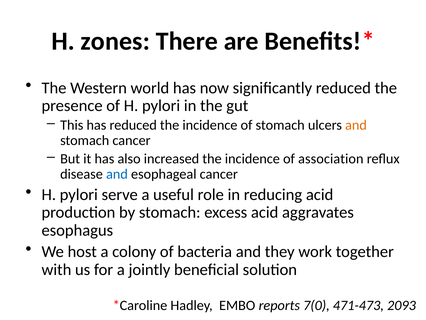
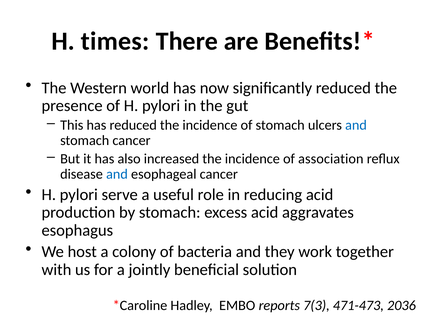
zones: zones -> times
and at (356, 125) colour: orange -> blue
7(0: 7(0 -> 7(3
2093: 2093 -> 2036
